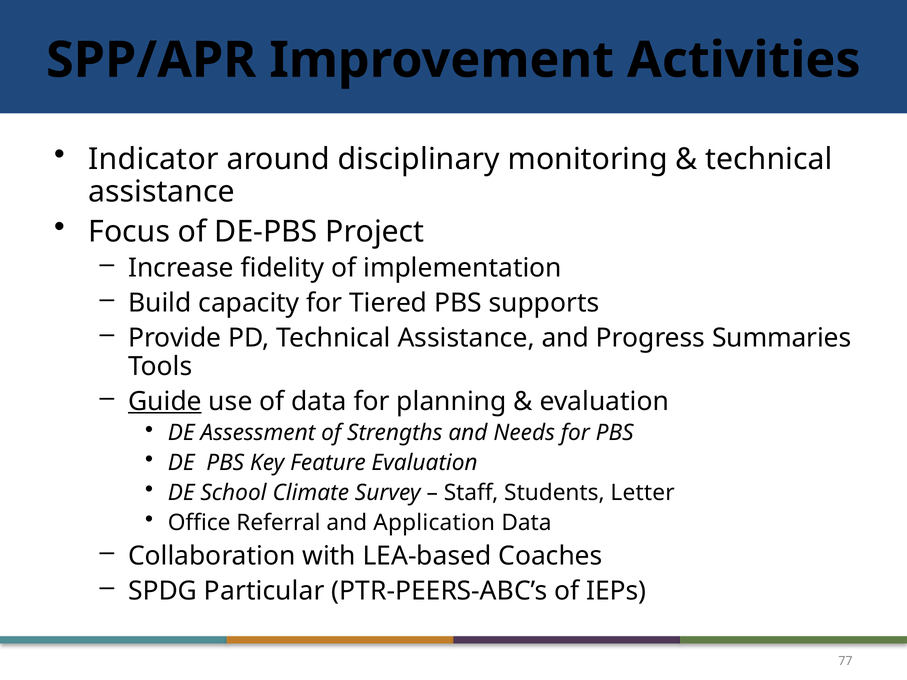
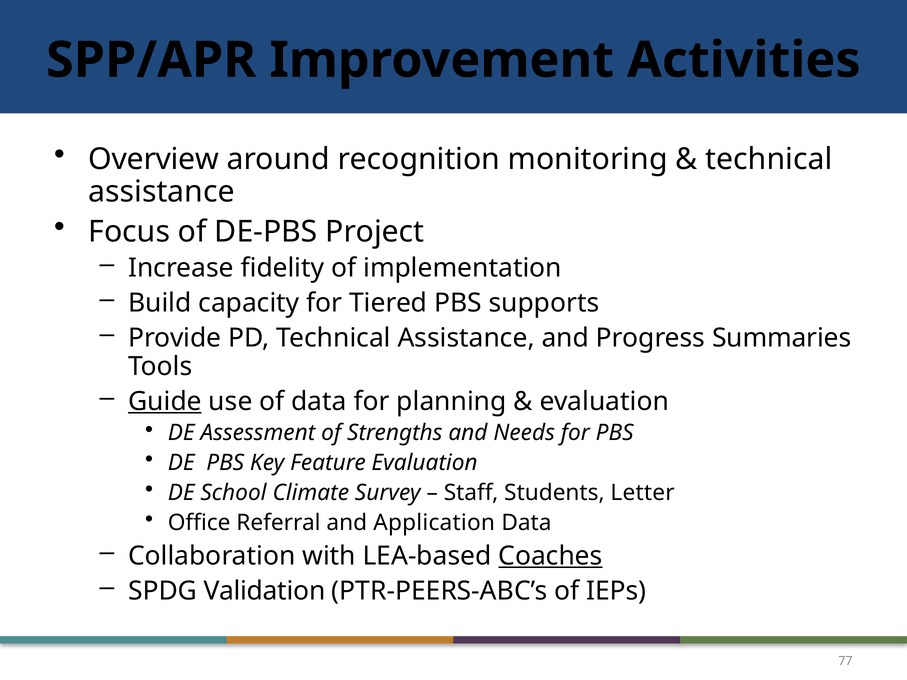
Indicator: Indicator -> Overview
disciplinary: disciplinary -> recognition
Coaches underline: none -> present
Particular: Particular -> Validation
